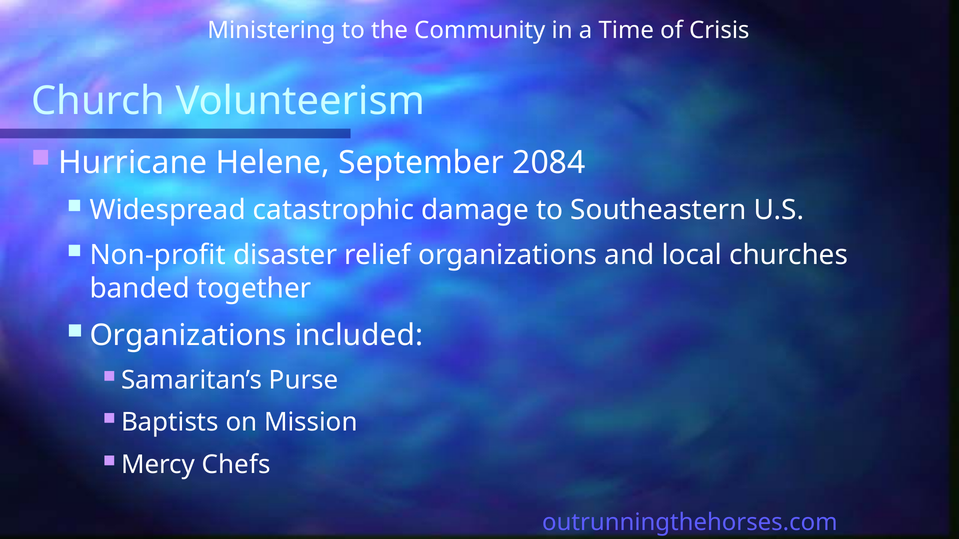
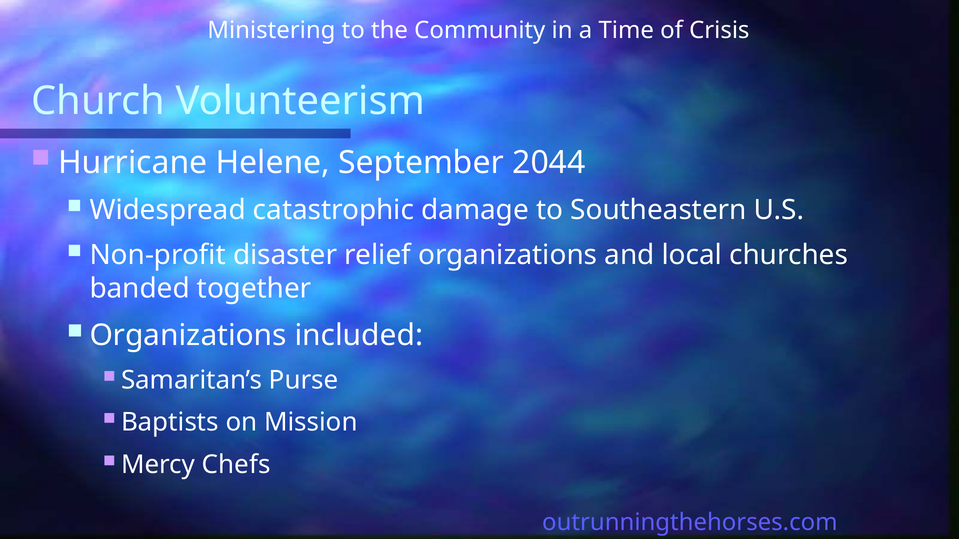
2084: 2084 -> 2044
